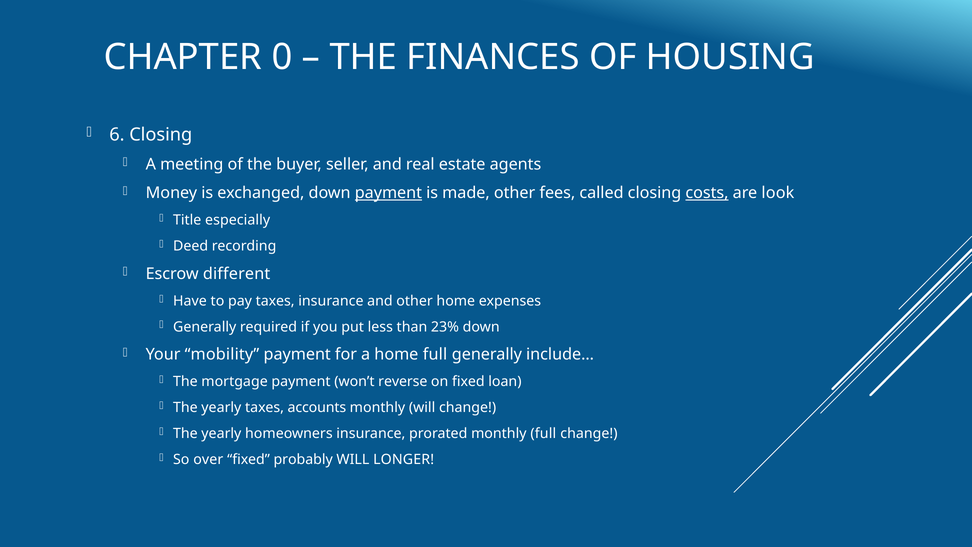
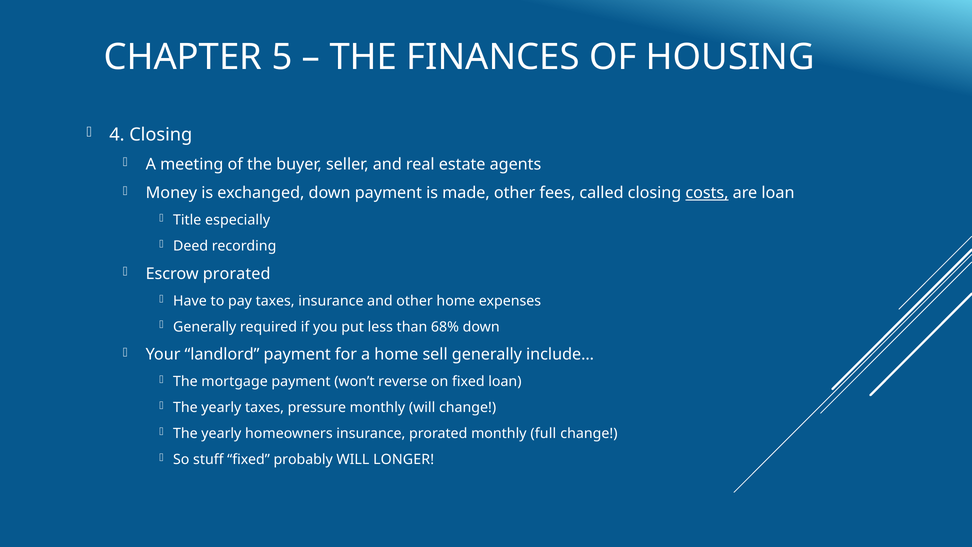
0: 0 -> 5
6: 6 -> 4
payment at (388, 193) underline: present -> none
are look: look -> loan
Escrow different: different -> prorated
23%: 23% -> 68%
mobility: mobility -> landlord
home full: full -> sell
accounts: accounts -> pressure
over: over -> stuff
